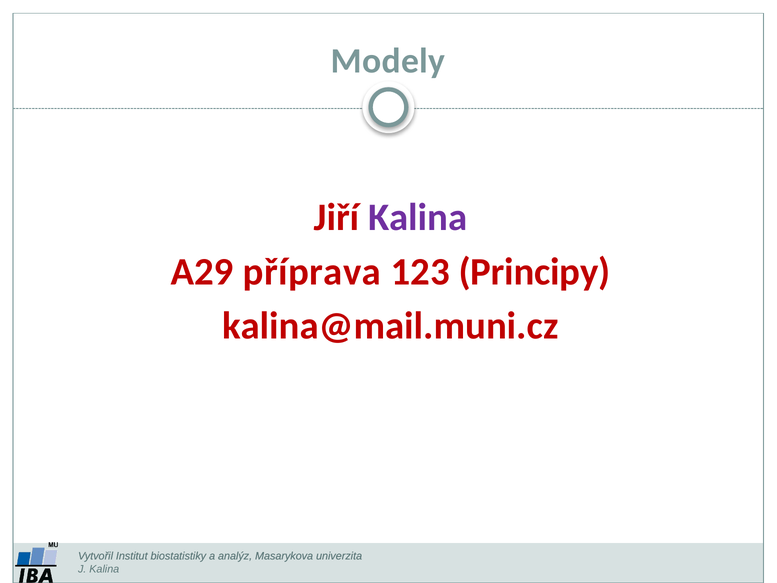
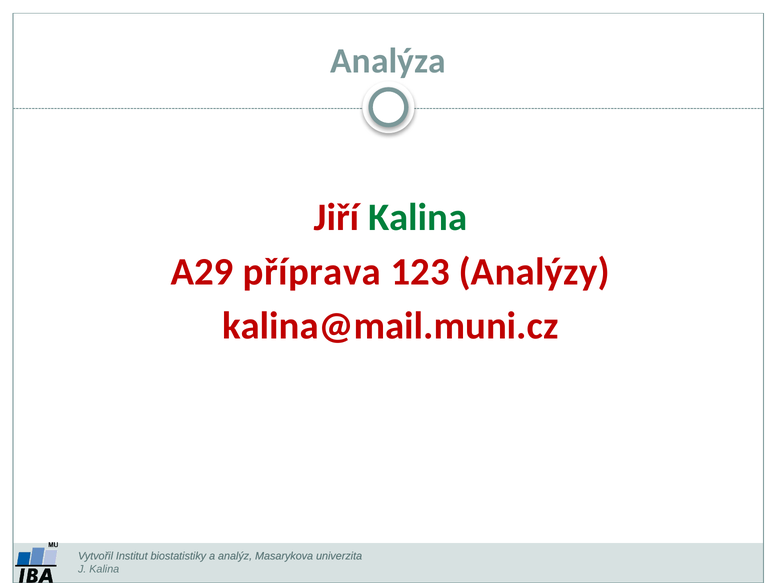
Modely: Modely -> Analýza
Kalina at (418, 217) colour: purple -> green
Principy: Principy -> Analýzy
